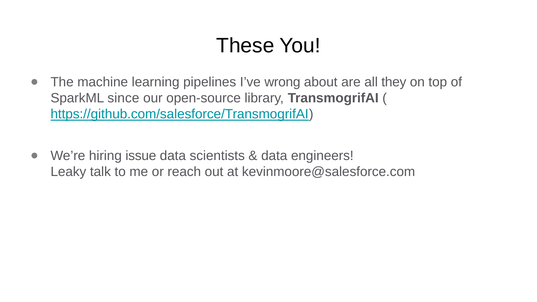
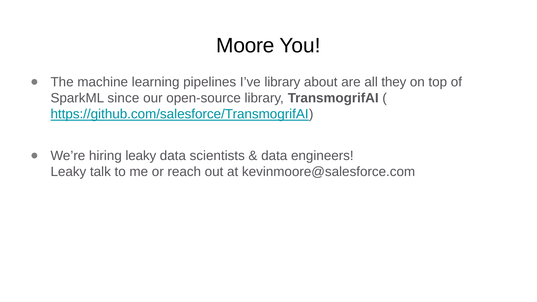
These: These -> Moore
I’ve wrong: wrong -> library
hiring issue: issue -> leaky
